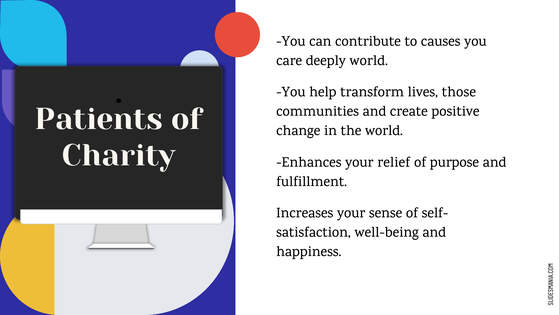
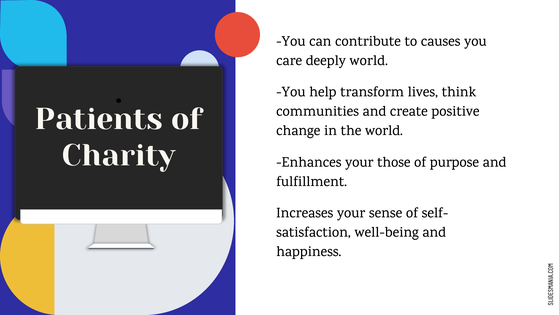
those: those -> think
relief: relief -> those
